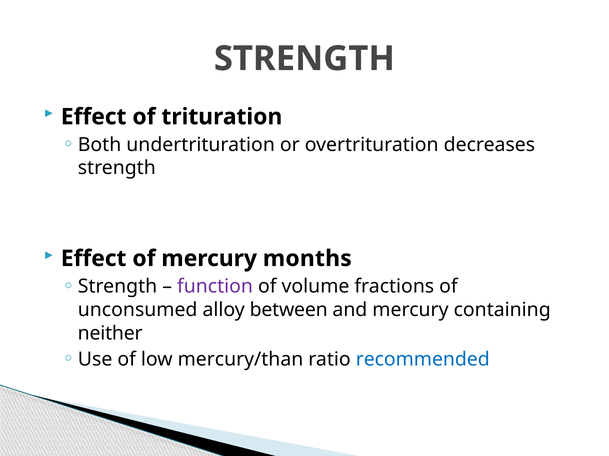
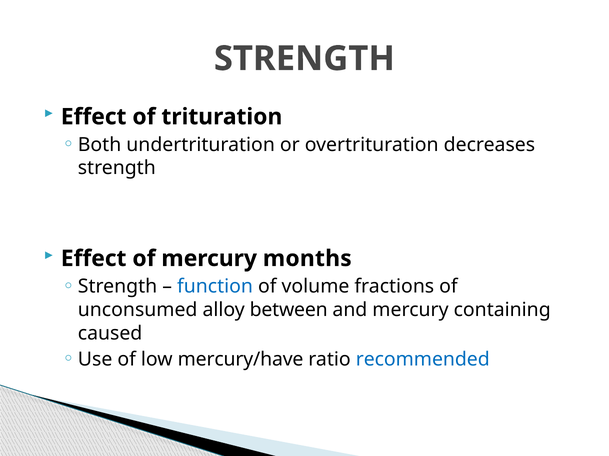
function colour: purple -> blue
neither: neither -> caused
mercury/than: mercury/than -> mercury/have
